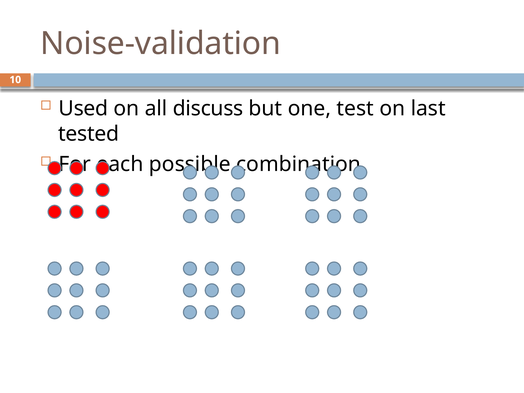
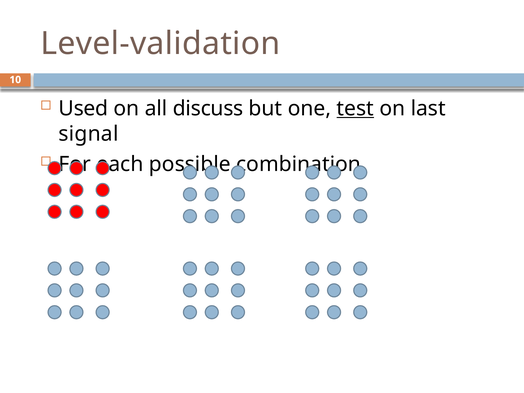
Noise-validation: Noise-validation -> Level-validation
test underline: none -> present
tested: tested -> signal
